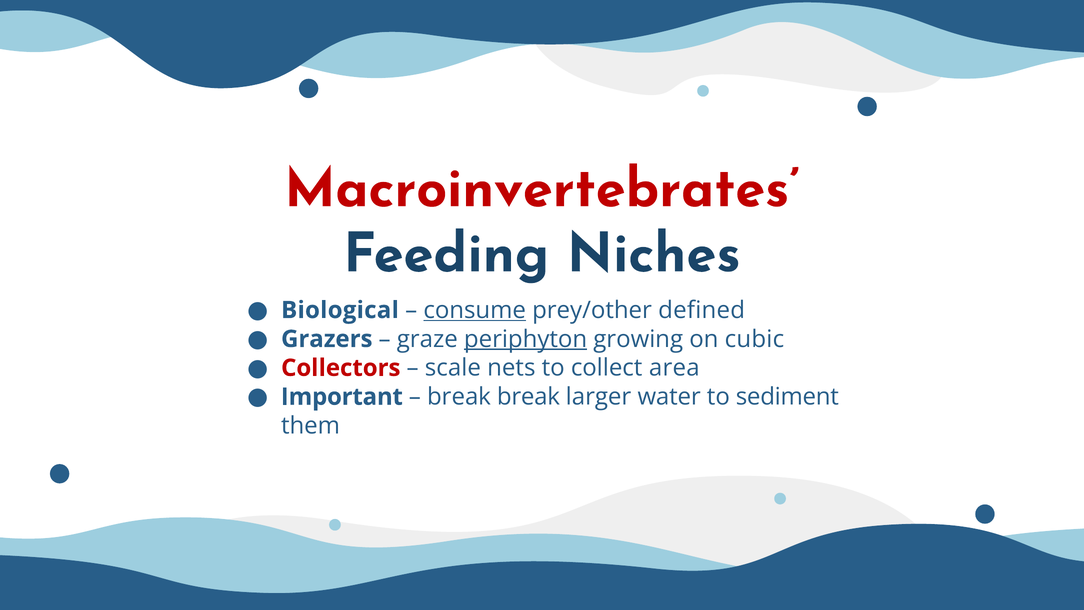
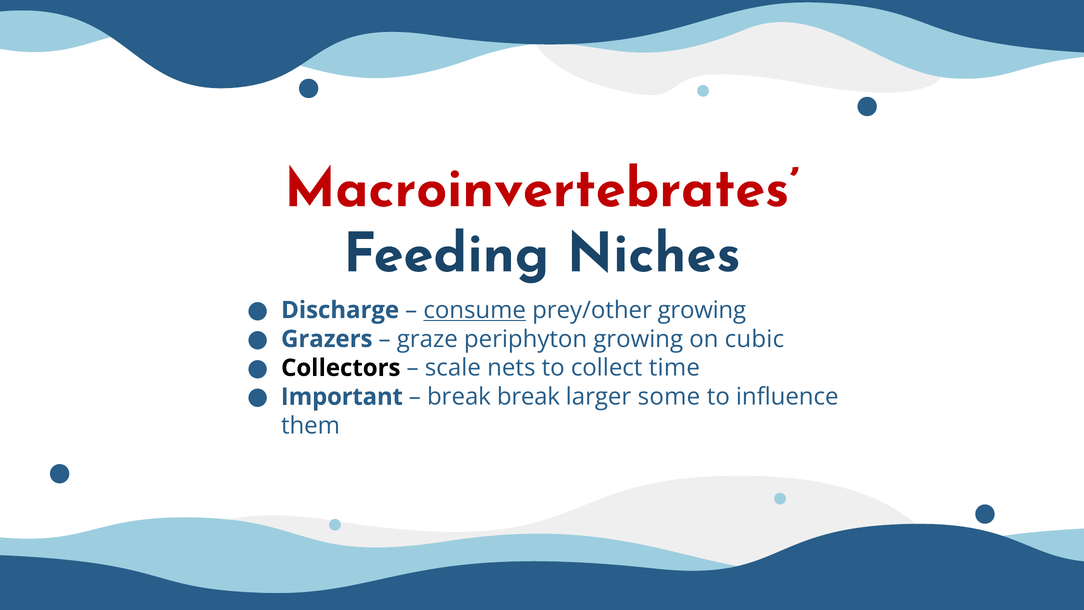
Biological: Biological -> Discharge
prey/other defined: defined -> growing
periphyton underline: present -> none
Collectors colour: red -> black
area: area -> time
water: water -> some
sediment: sediment -> influence
